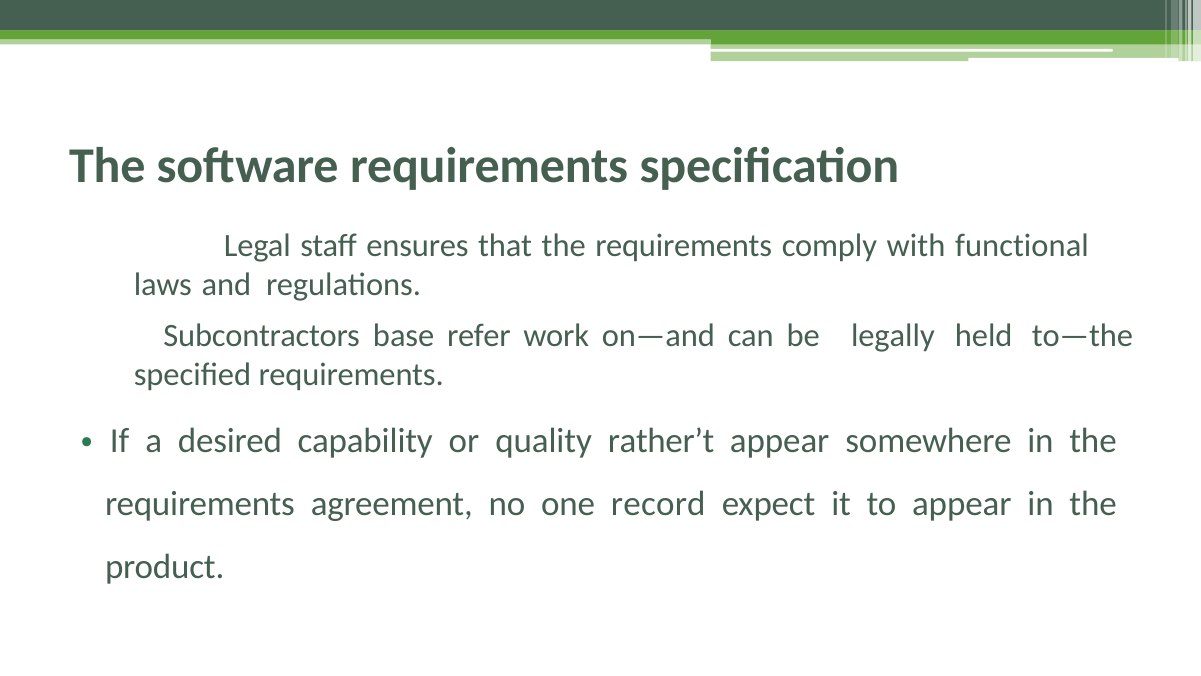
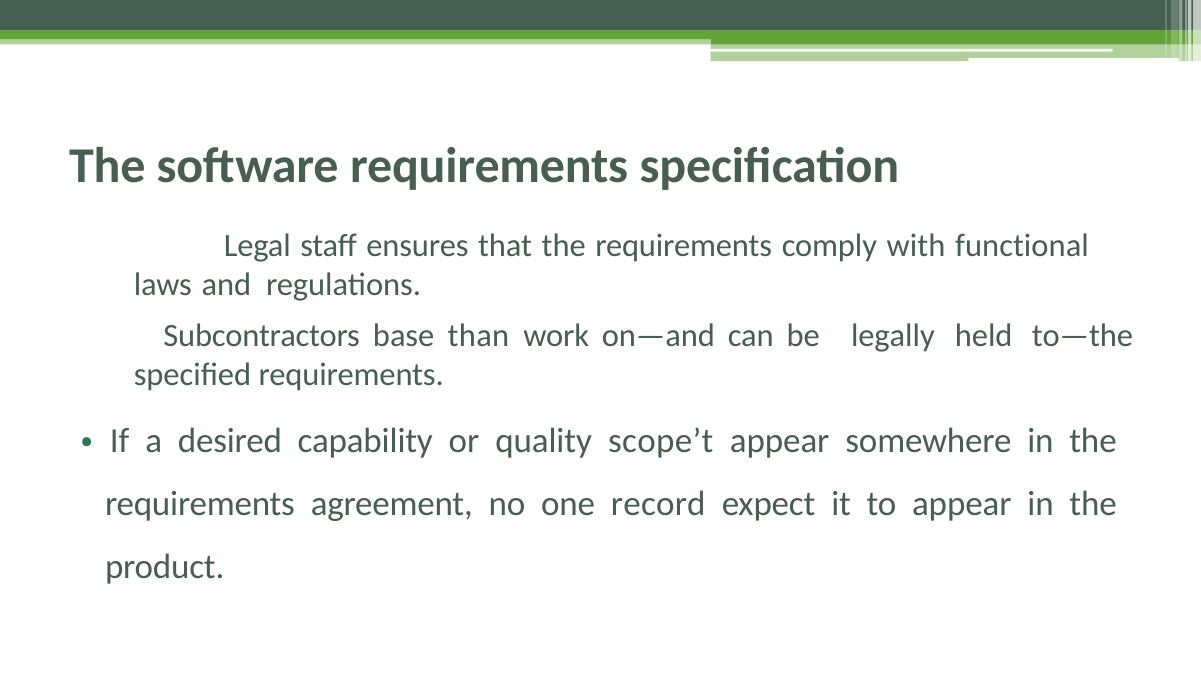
refer: refer -> than
rather’t: rather’t -> scope’t
